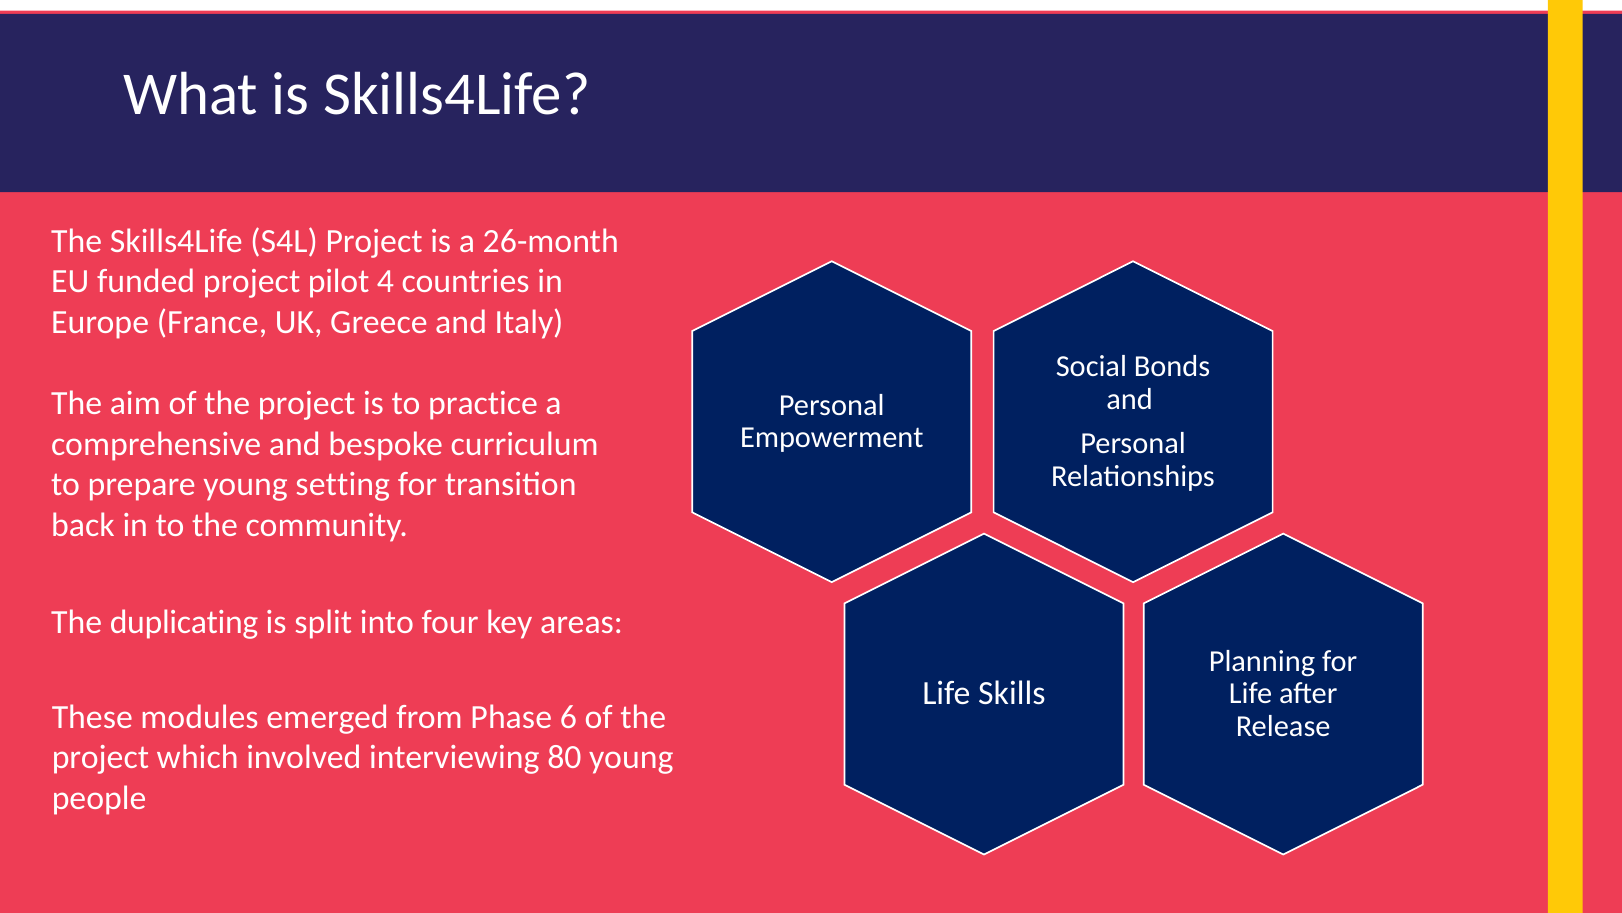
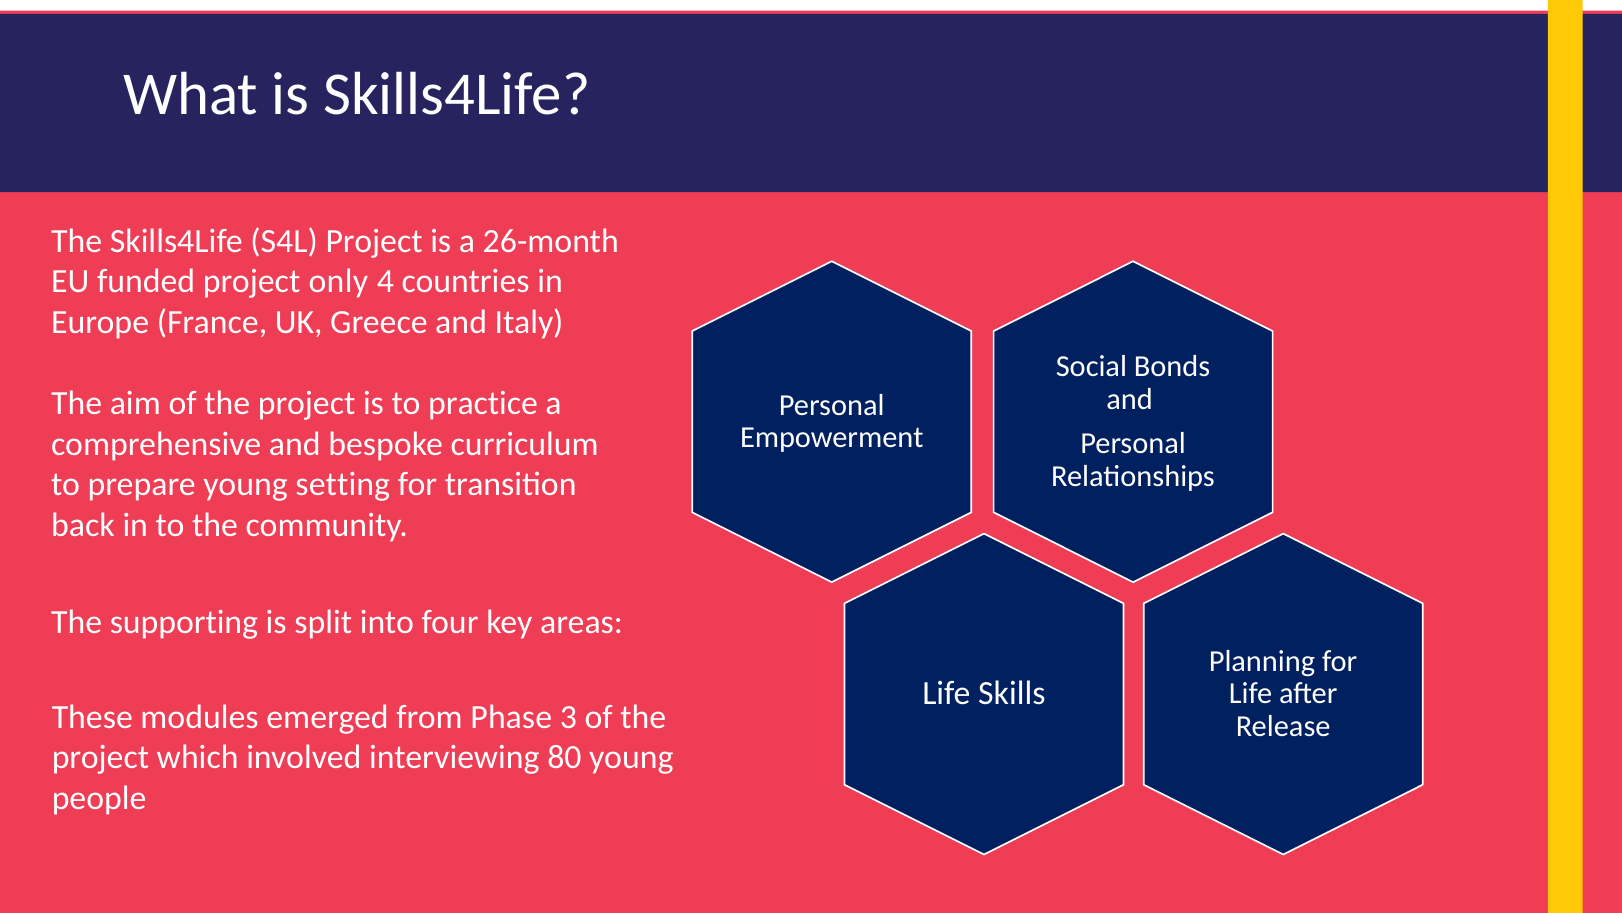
pilot: pilot -> only
duplicating: duplicating -> supporting
6: 6 -> 3
